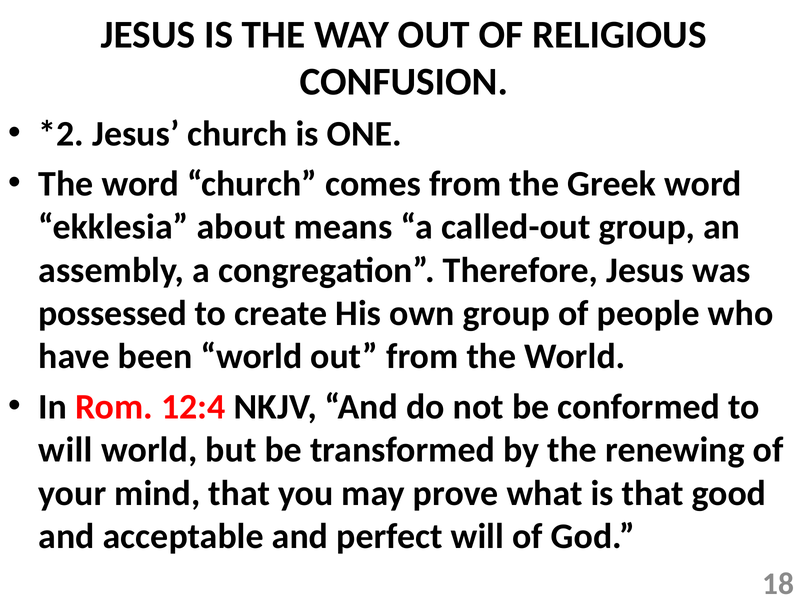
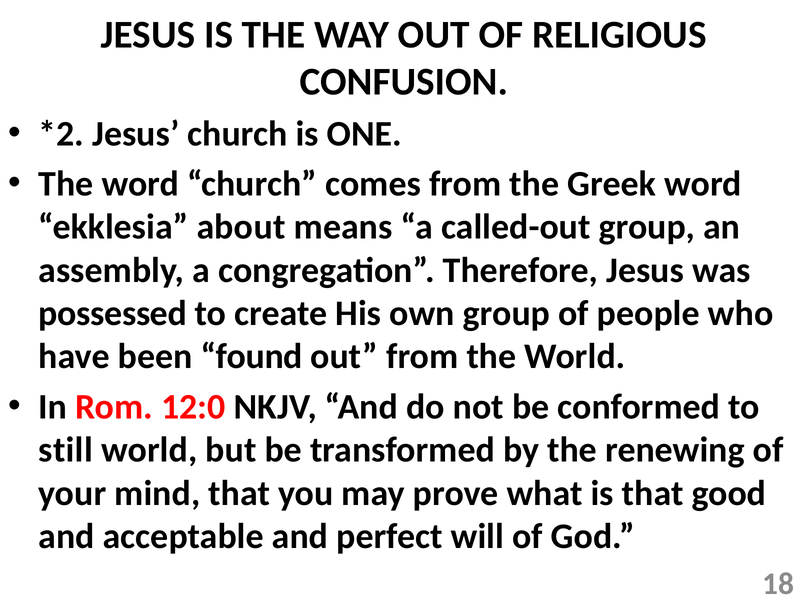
been world: world -> found
12:4: 12:4 -> 12:0
will at (66, 450): will -> still
